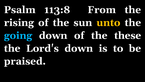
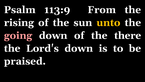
113:8: 113:8 -> 113:9
going colour: light blue -> pink
these: these -> there
